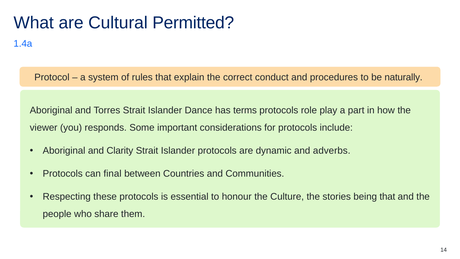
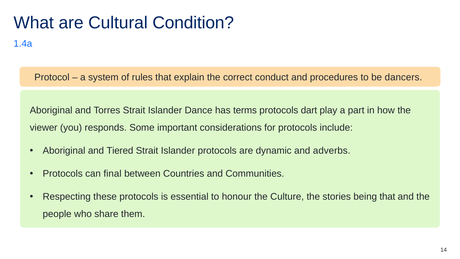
Permitted: Permitted -> Condition
naturally: naturally -> dancers
role: role -> dart
Clarity: Clarity -> Tiered
